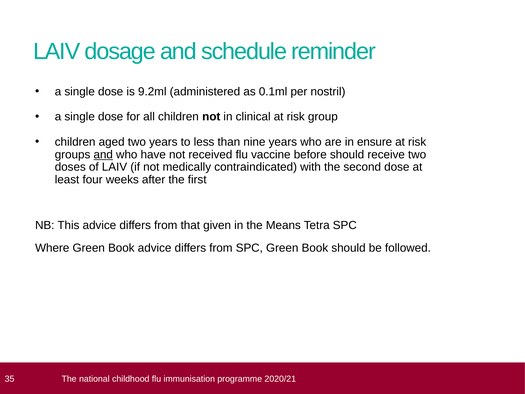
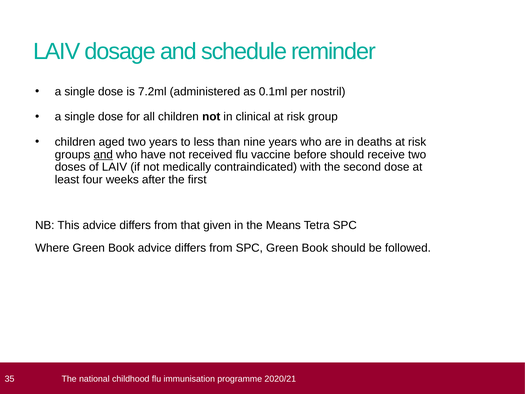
9.2ml: 9.2ml -> 7.2ml
ensure: ensure -> deaths
